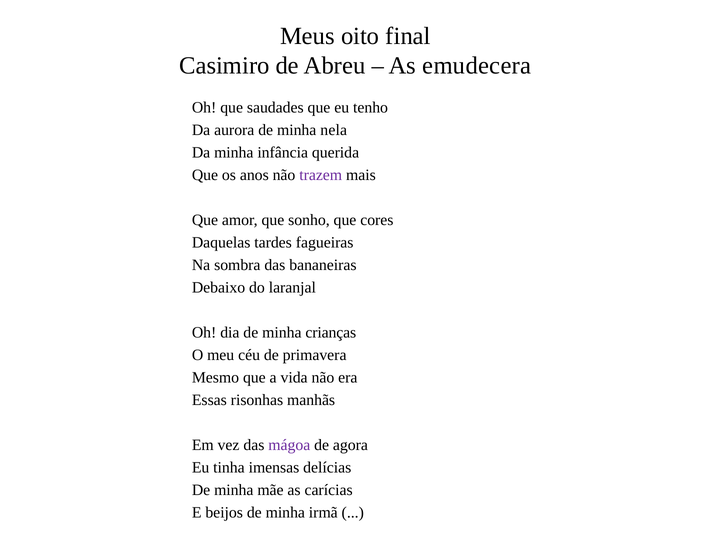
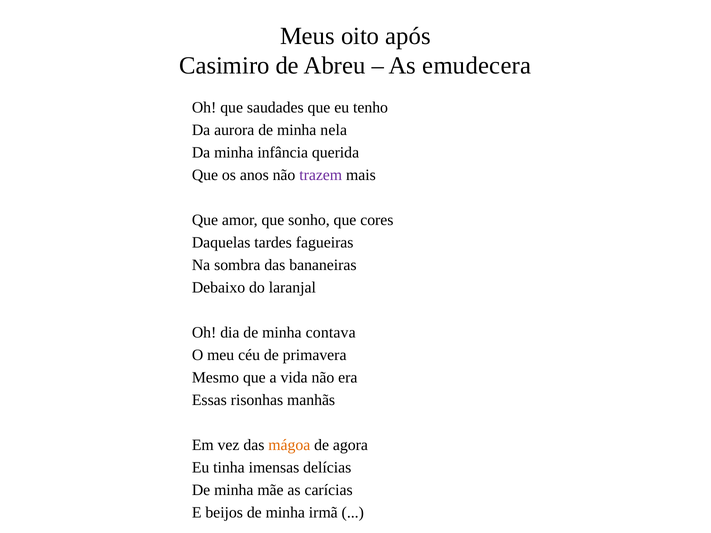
final: final -> após
crianças: crianças -> contava
mágoa colour: purple -> orange
